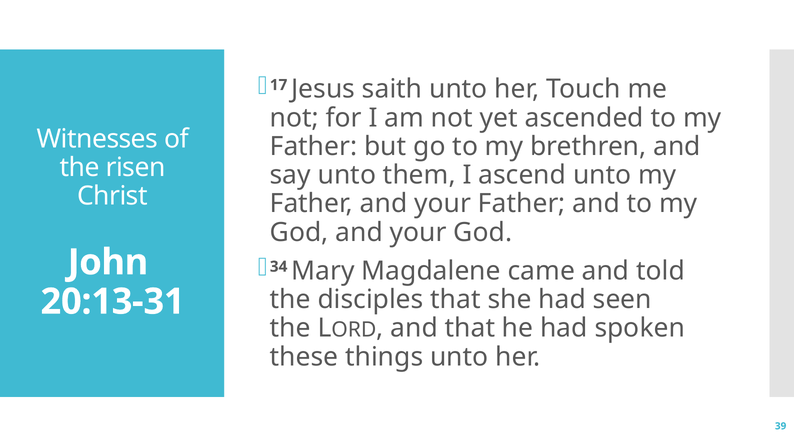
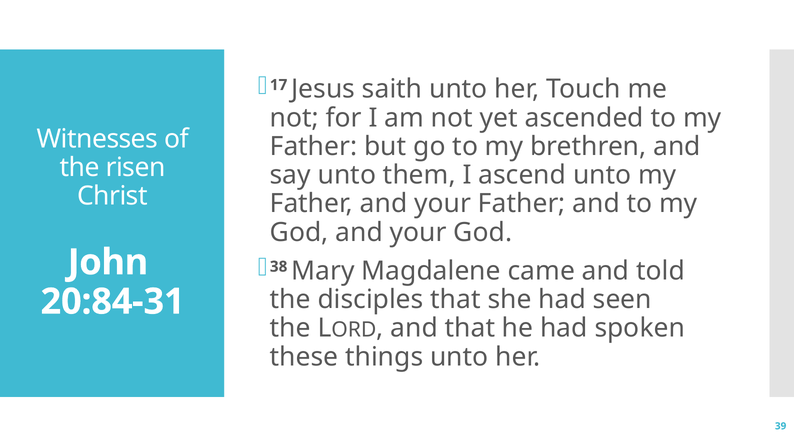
34: 34 -> 38
20:13-31: 20:13-31 -> 20:84-31
